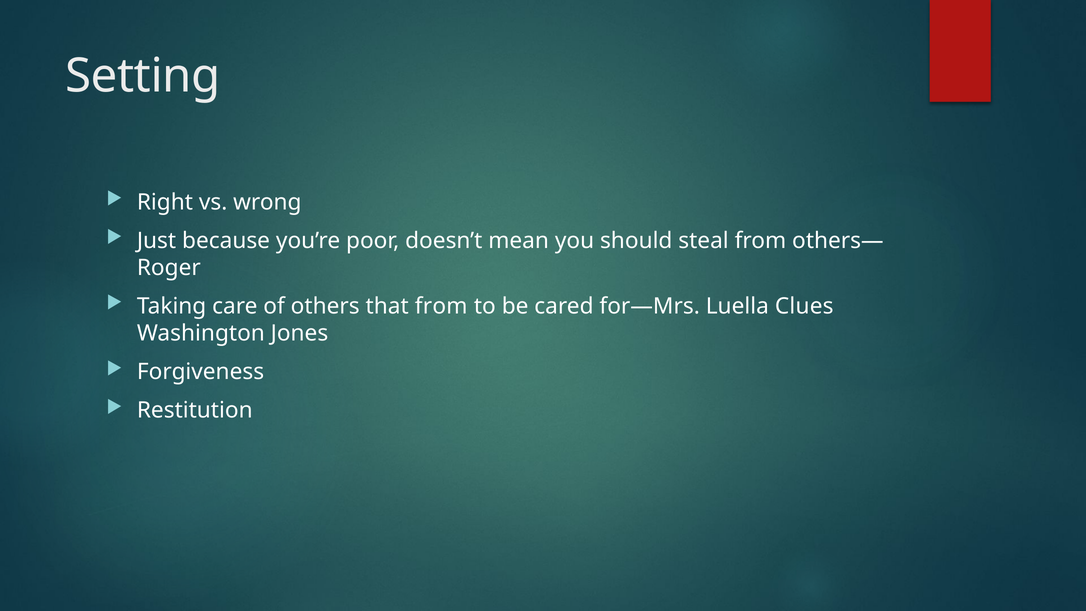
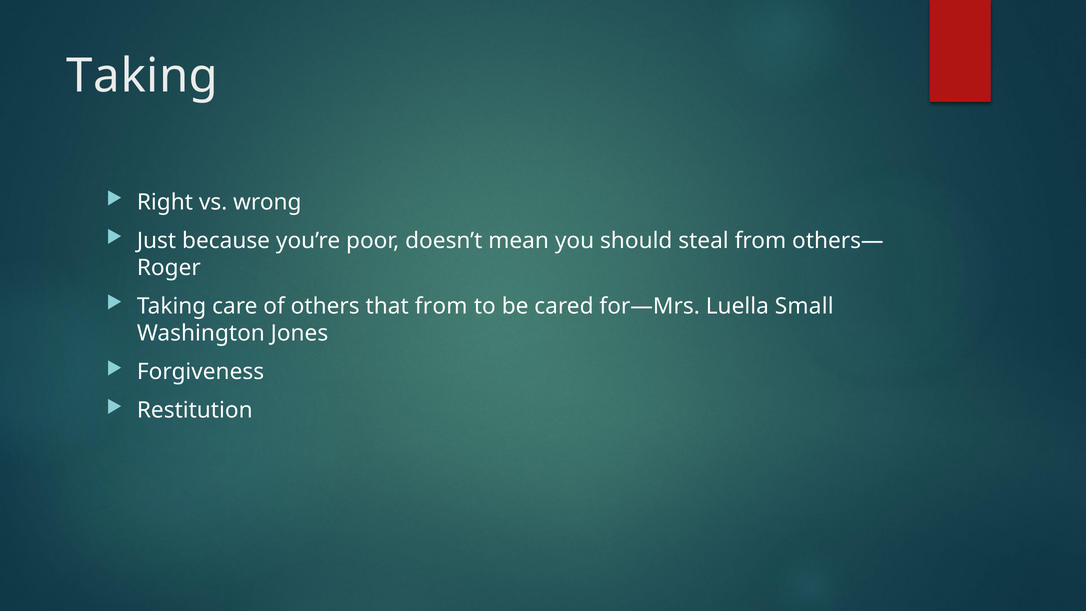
Setting at (143, 76): Setting -> Taking
Clues: Clues -> Small
